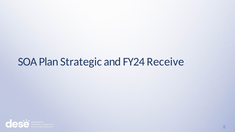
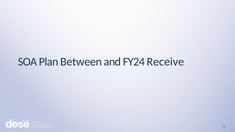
Strategic: Strategic -> Between
